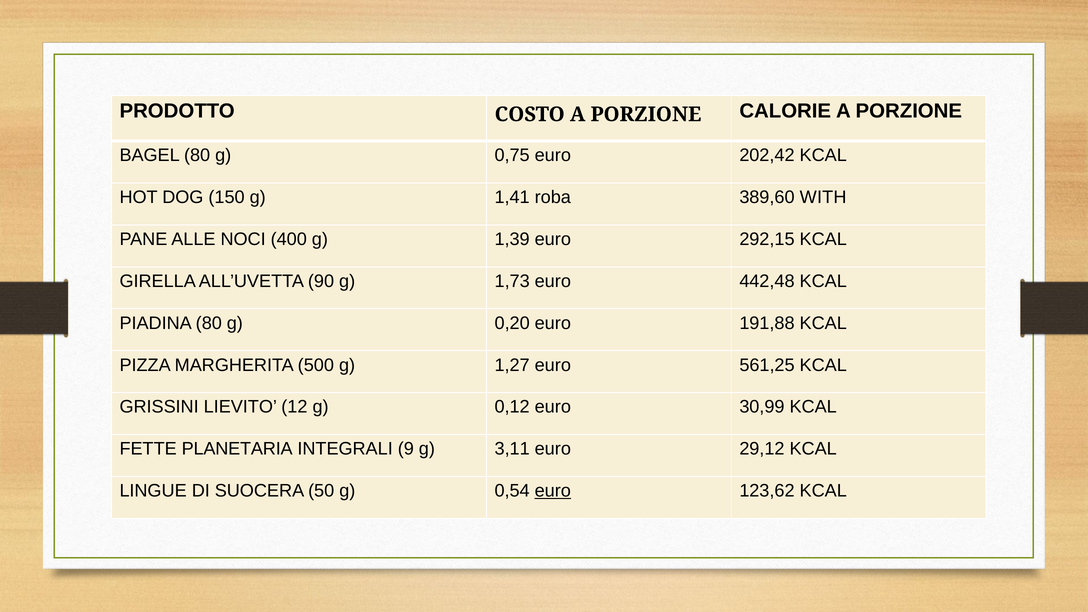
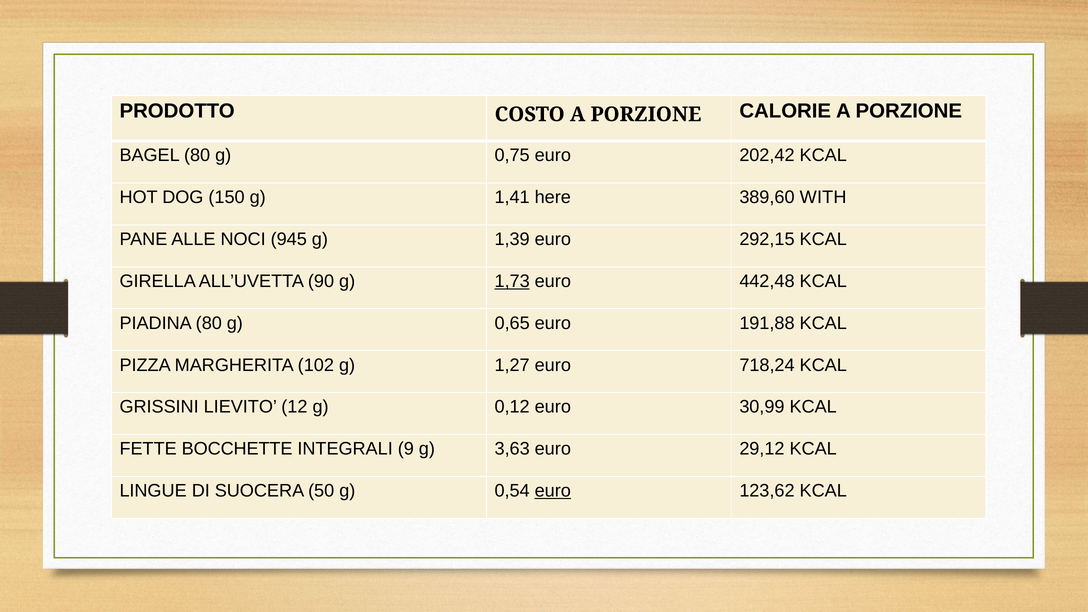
roba: roba -> here
400: 400 -> 945
1,73 underline: none -> present
0,20: 0,20 -> 0,65
500: 500 -> 102
561,25: 561,25 -> 718,24
PLANETARIA: PLANETARIA -> BOCCHETTE
3,11: 3,11 -> 3,63
